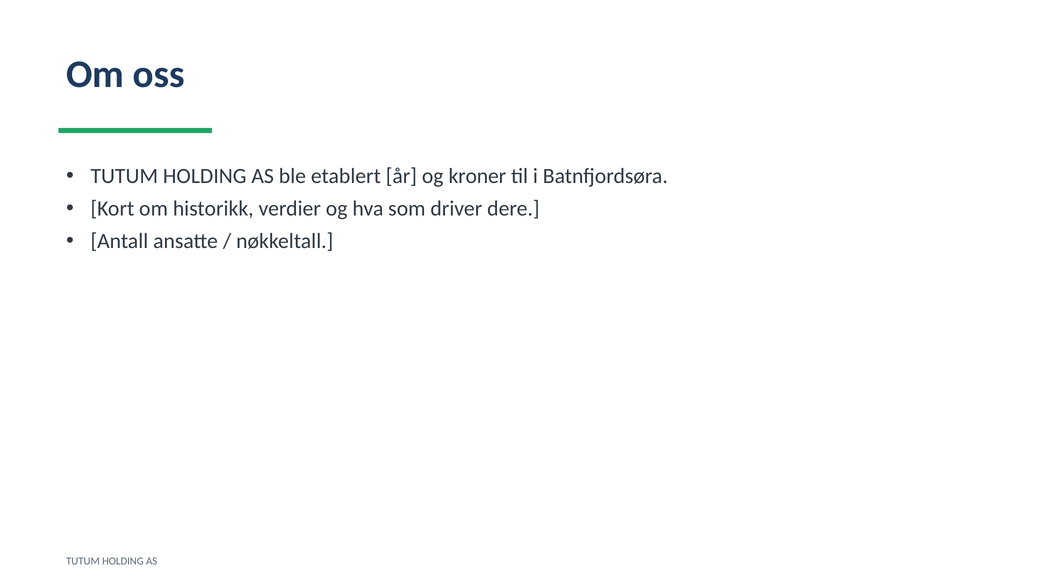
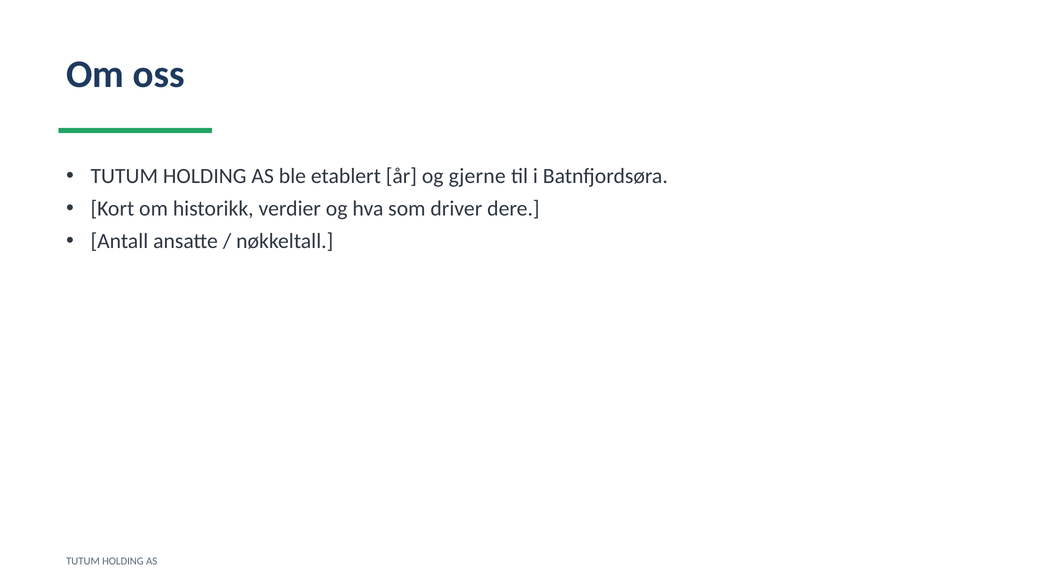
kroner: kroner -> gjerne
